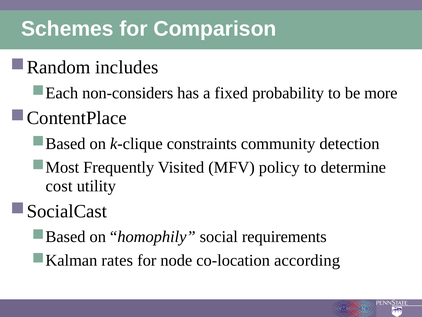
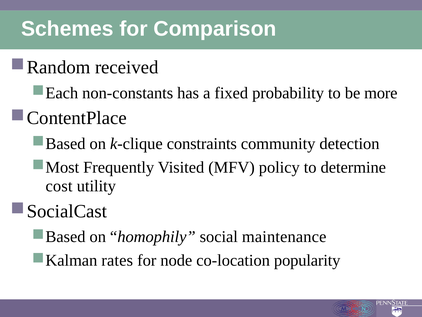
includes: includes -> received
non-considers: non-considers -> non-constants
requirements: requirements -> maintenance
according: according -> popularity
